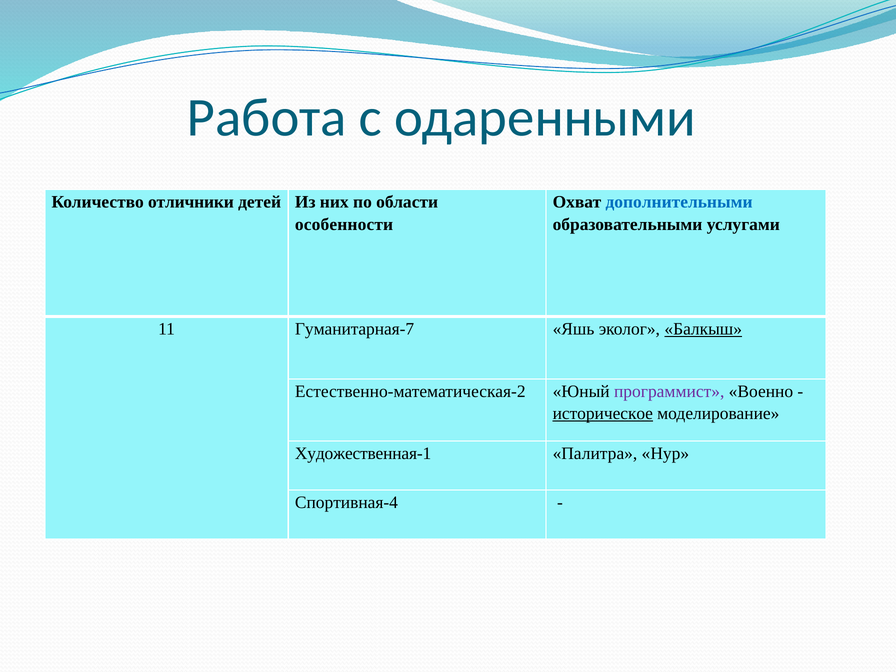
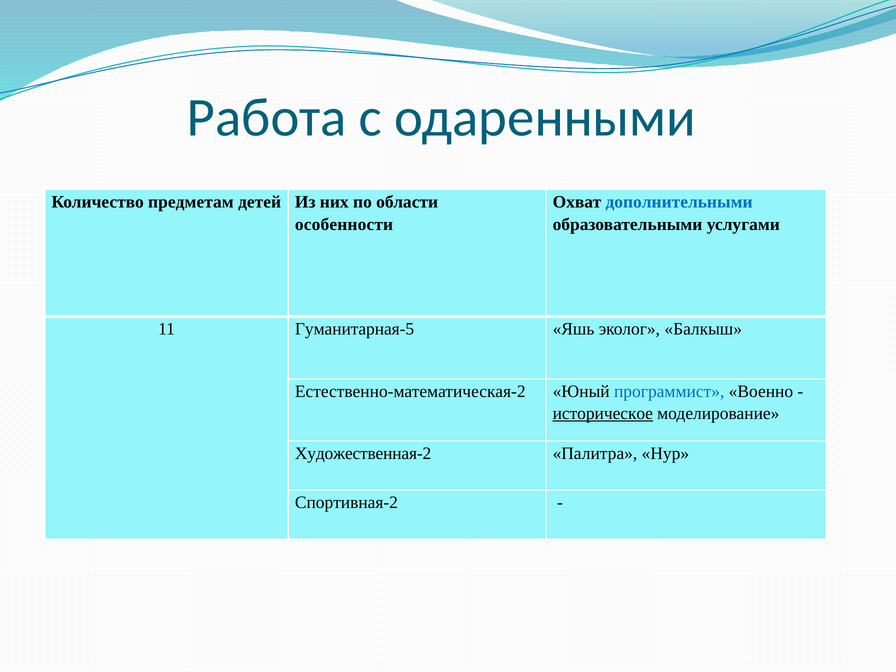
отличники: отличники -> предметам
Гуманитарная-7: Гуманитарная-7 -> Гуманитарная-5
Балкыш underline: present -> none
программист colour: purple -> blue
Художественная-1: Художественная-1 -> Художественная-2
Спортивная-4: Спортивная-4 -> Спортивная-2
